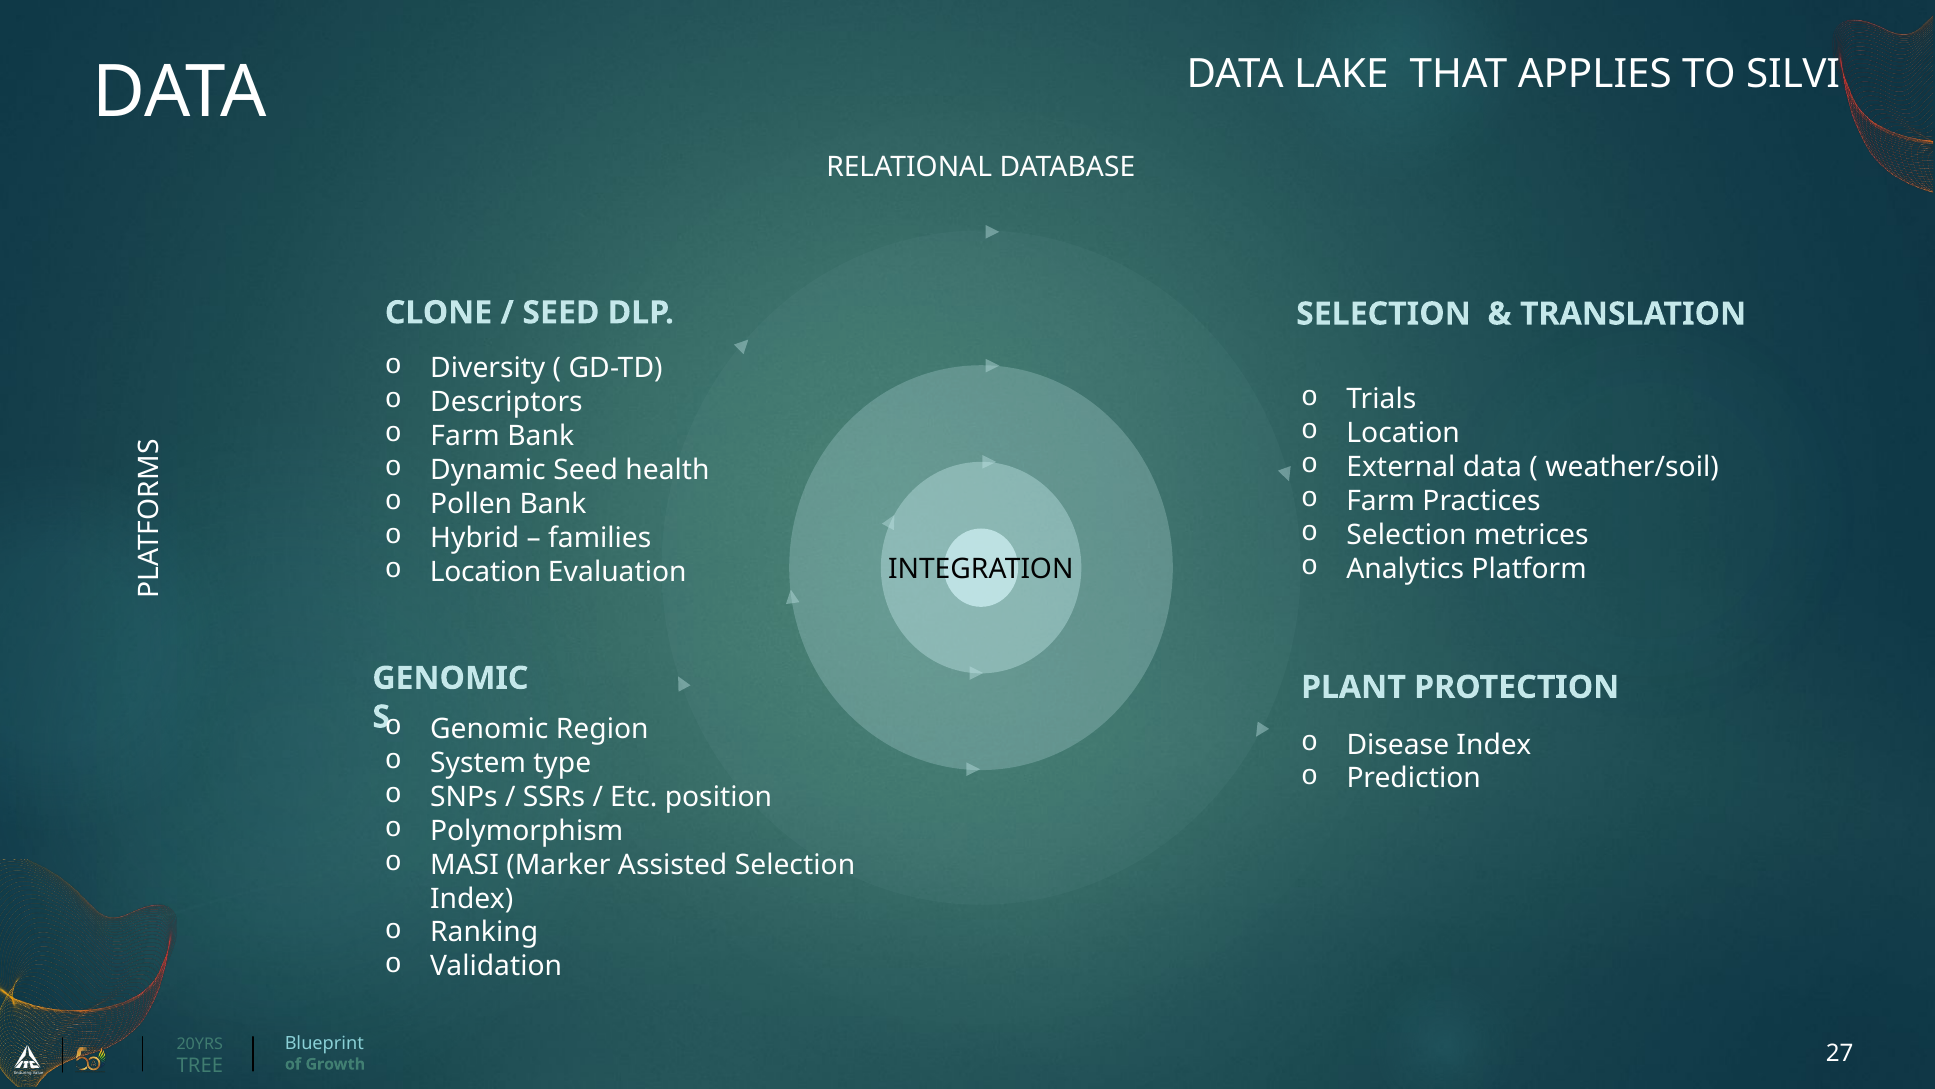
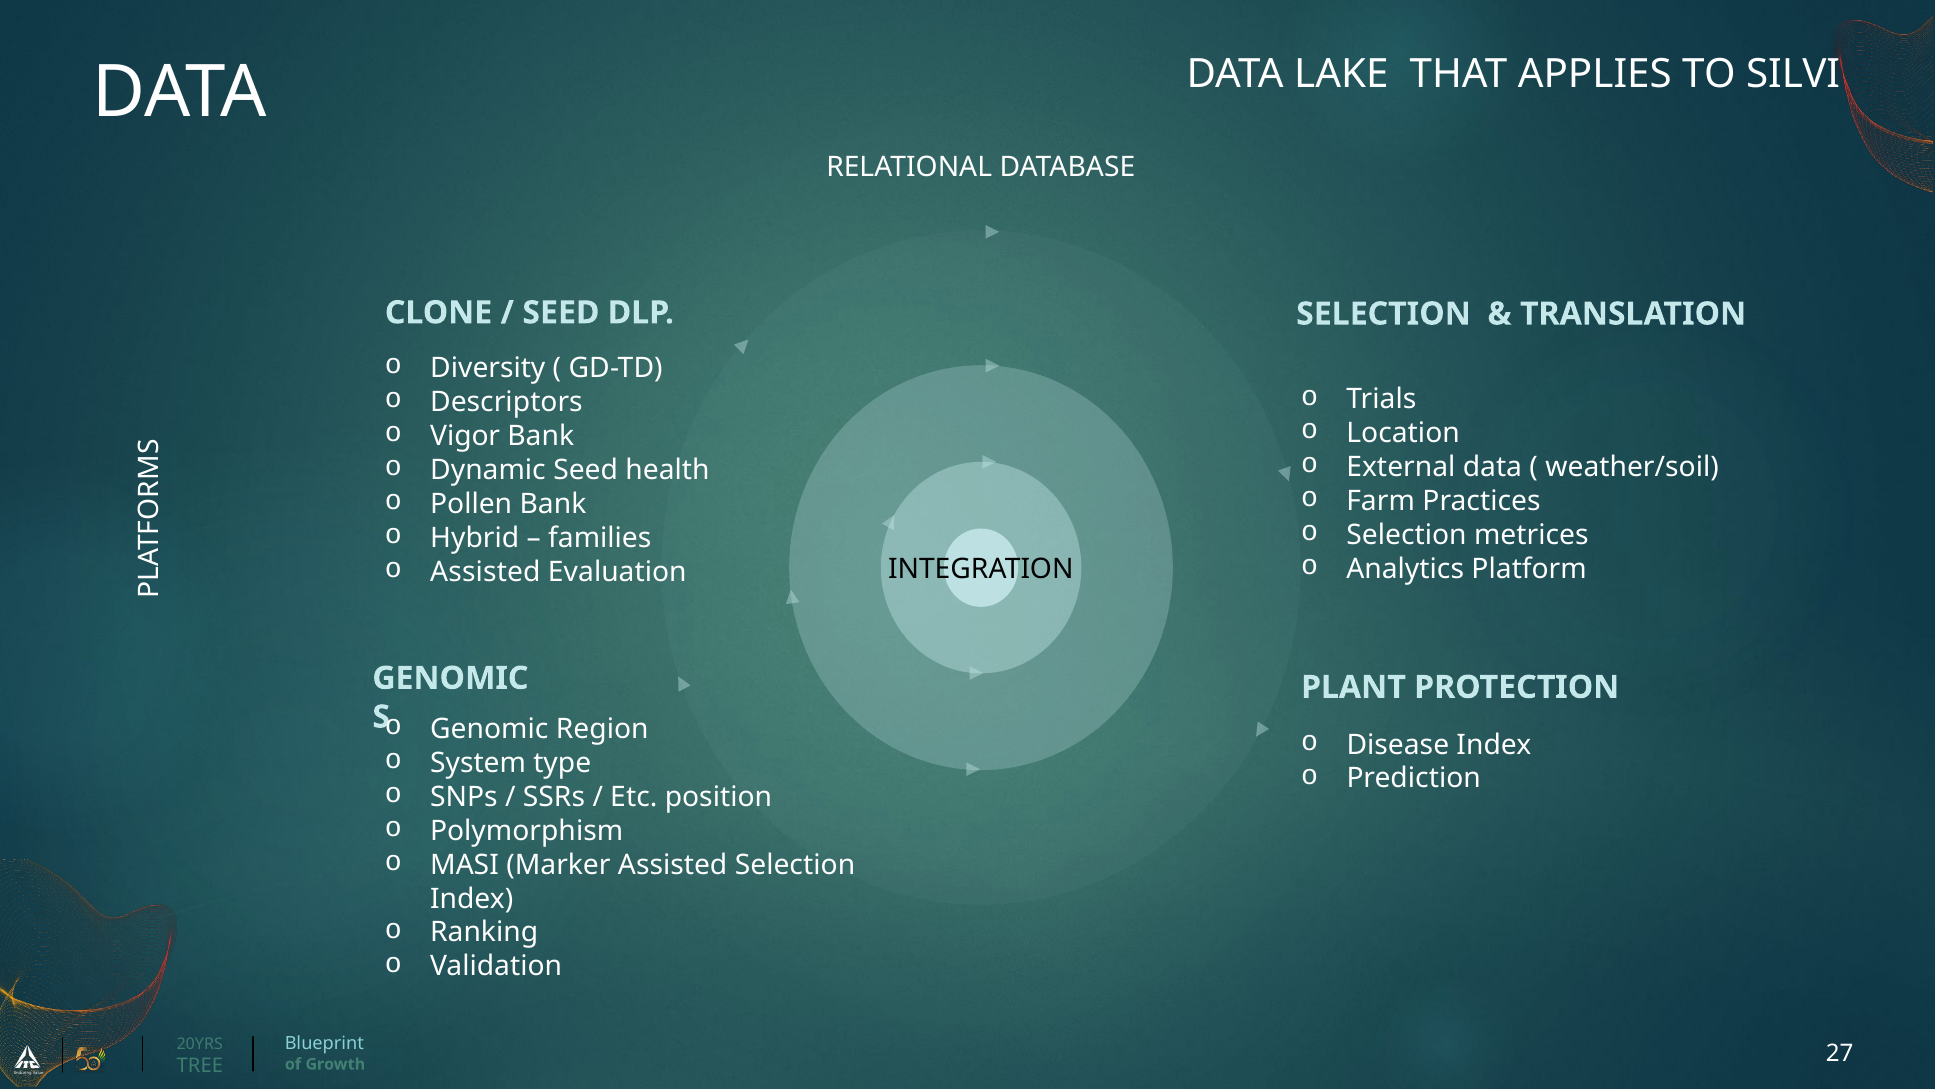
Farm at (465, 436): Farm -> Vigor
Location at (486, 571): Location -> Assisted
